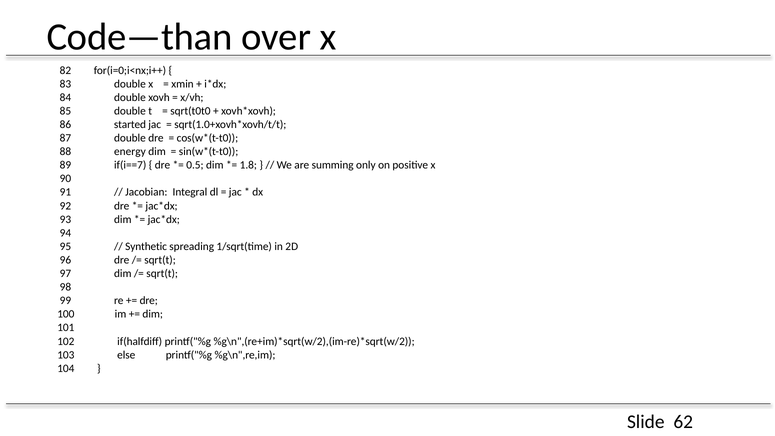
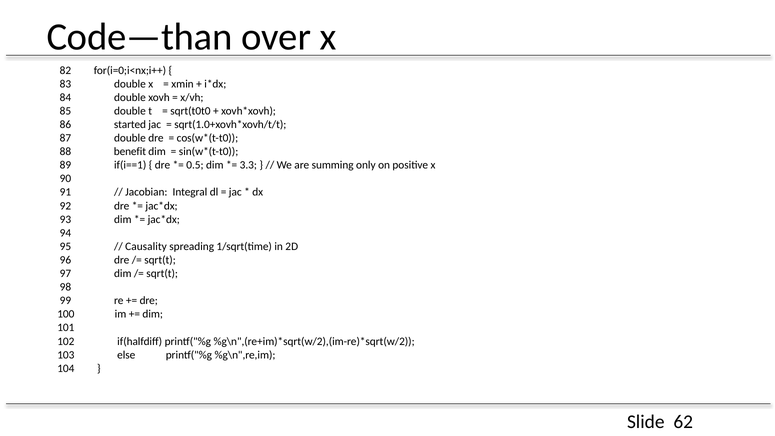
energy: energy -> benefit
if(i==7: if(i==7 -> if(i==1
1.8: 1.8 -> 3.3
Synthetic: Synthetic -> Causality
